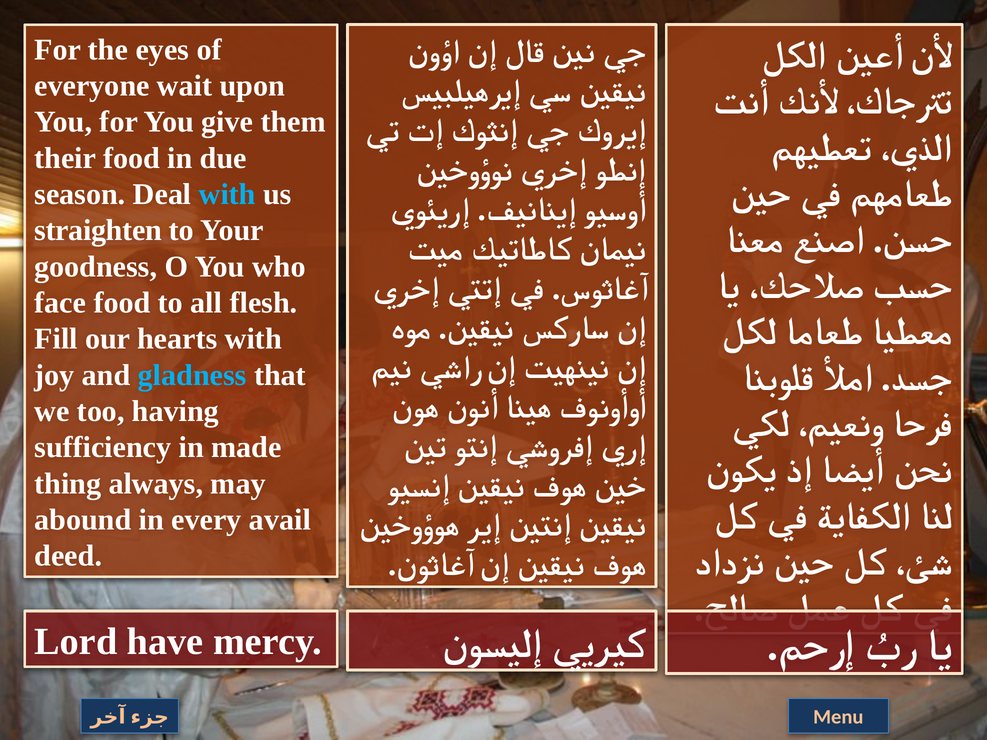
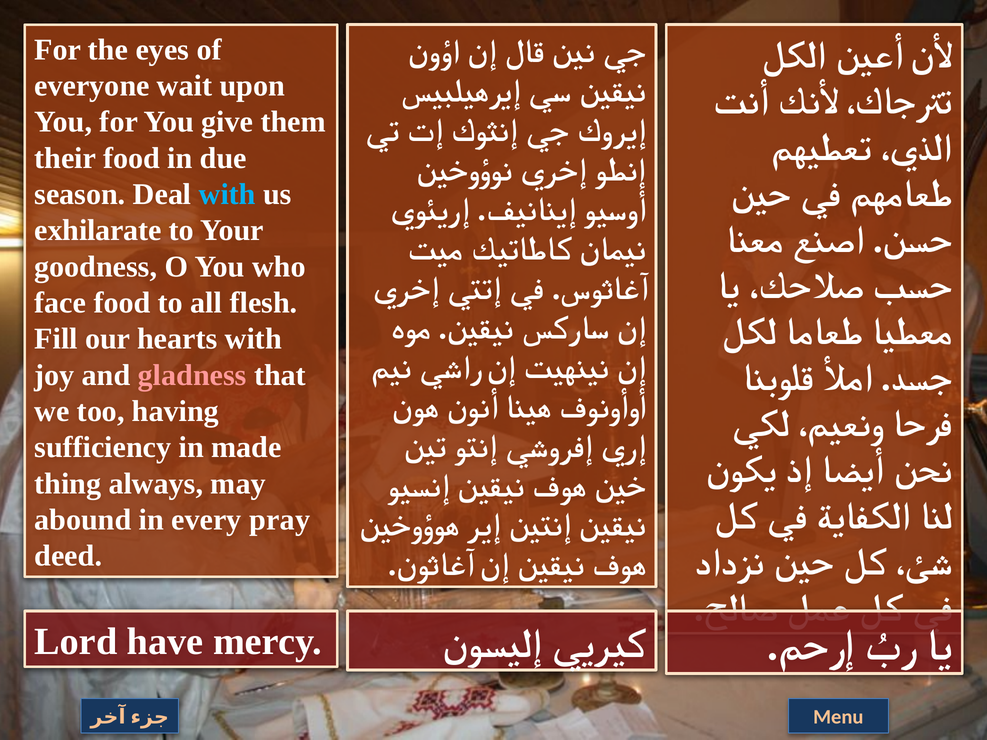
straighten: straighten -> exhilarate
gladness colour: light blue -> pink
avail: avail -> pray
